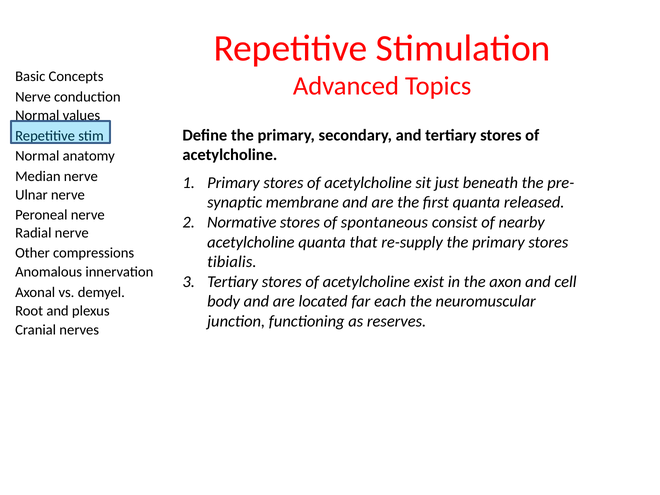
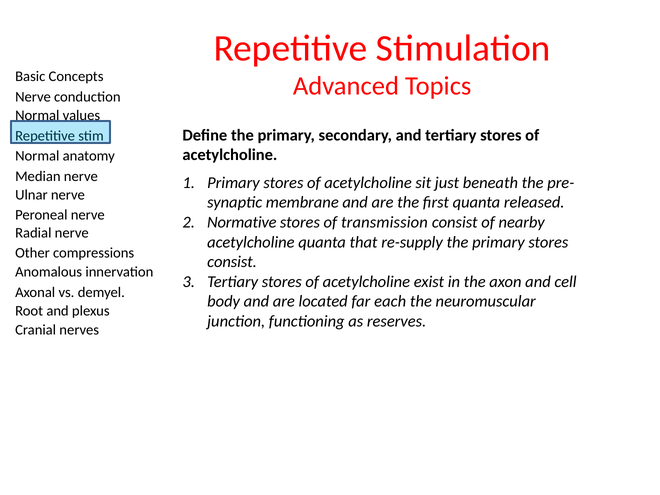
spontaneous: spontaneous -> transmission
tibialis at (232, 262): tibialis -> consist
